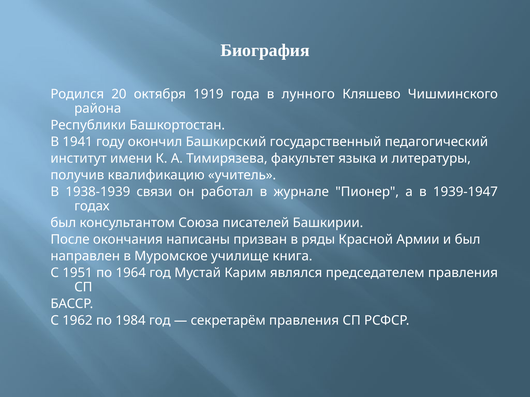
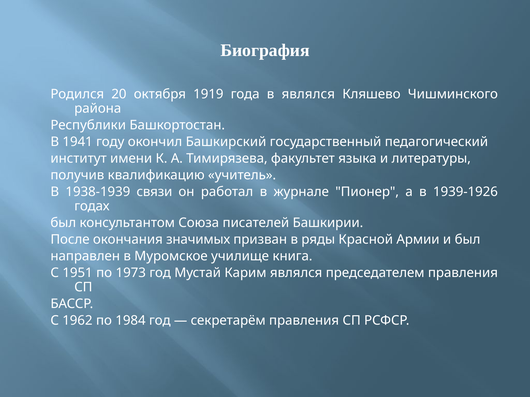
в лунного: лунного -> являлся
1939-1947: 1939-1947 -> 1939-1926
написаны: написаны -> значимых
1964: 1964 -> 1973
